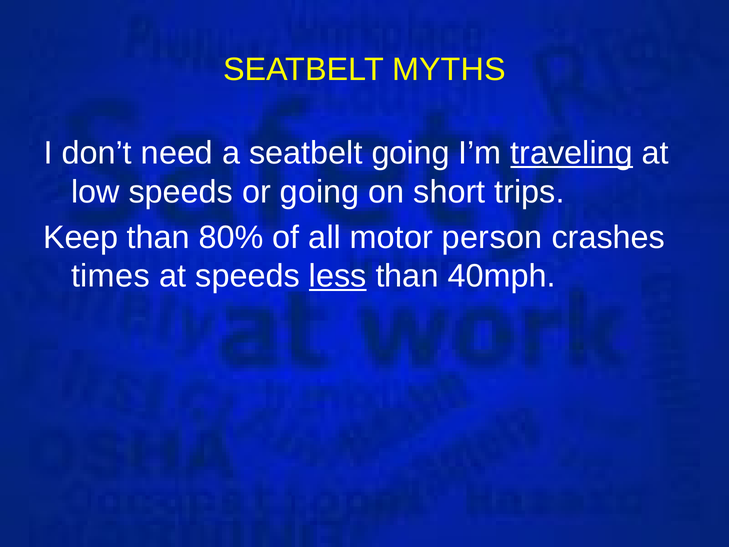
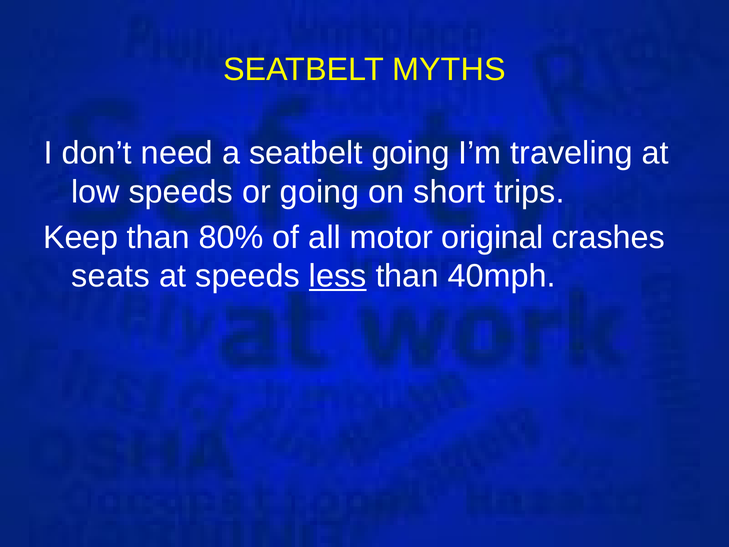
traveling underline: present -> none
person: person -> original
times: times -> seats
